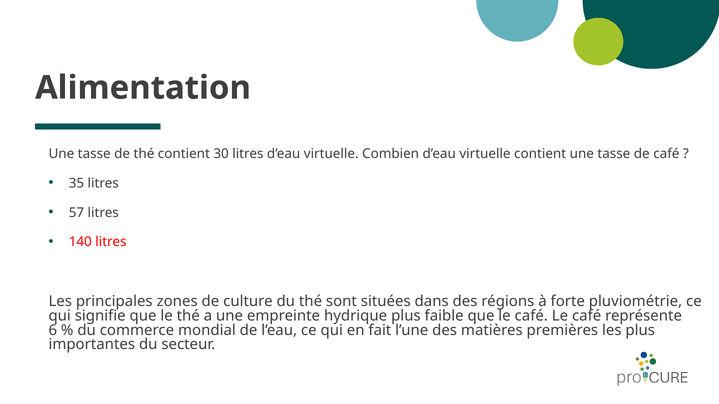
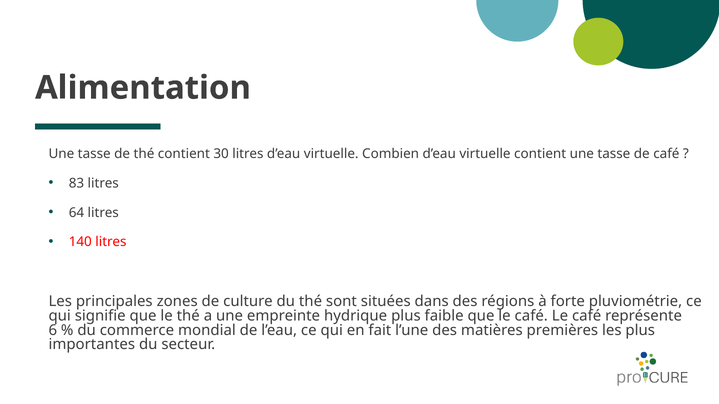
35: 35 -> 83
57: 57 -> 64
